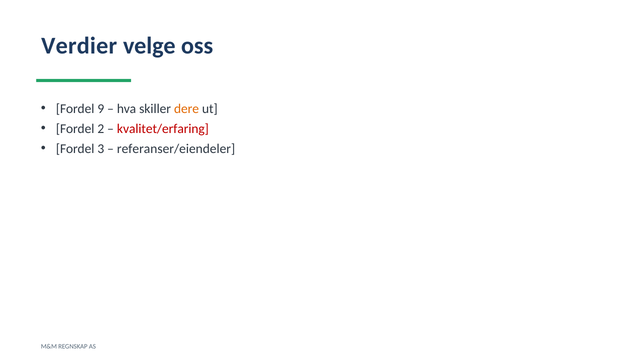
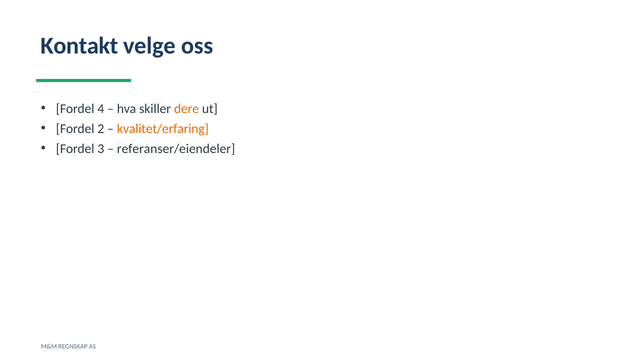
Verdier: Verdier -> Kontakt
9: 9 -> 4
kvalitet/erfaring colour: red -> orange
